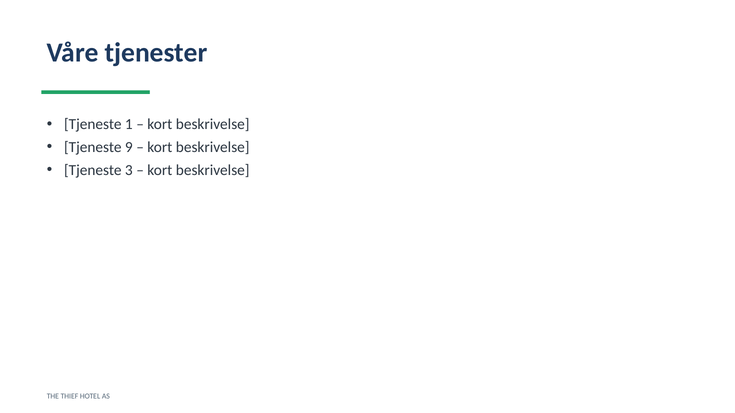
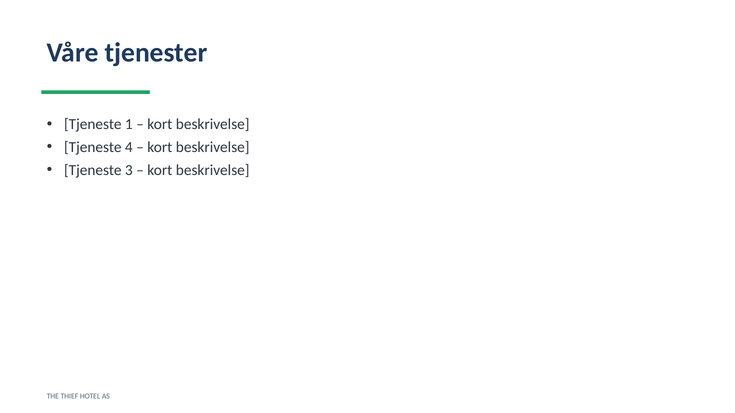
9: 9 -> 4
